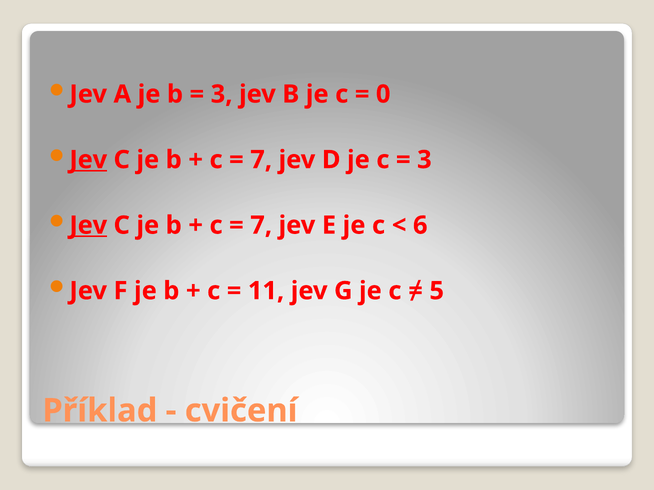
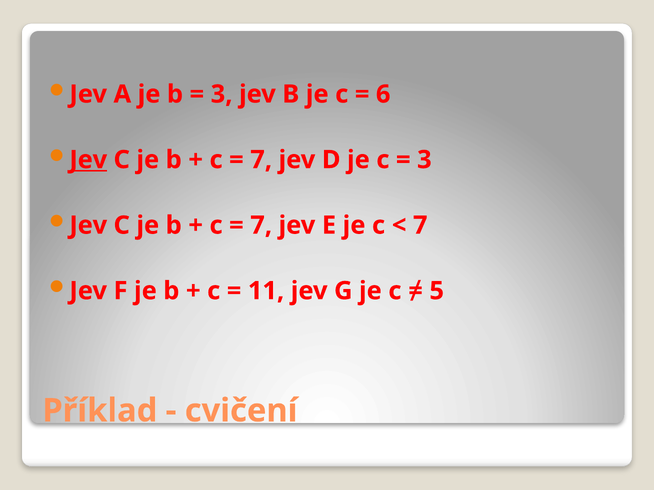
0: 0 -> 6
Jev at (88, 226) underline: present -> none
6 at (420, 226): 6 -> 7
